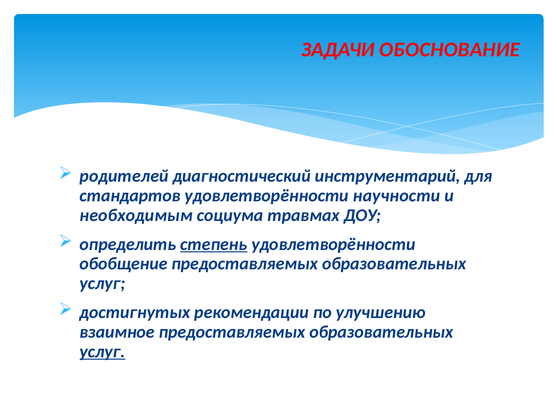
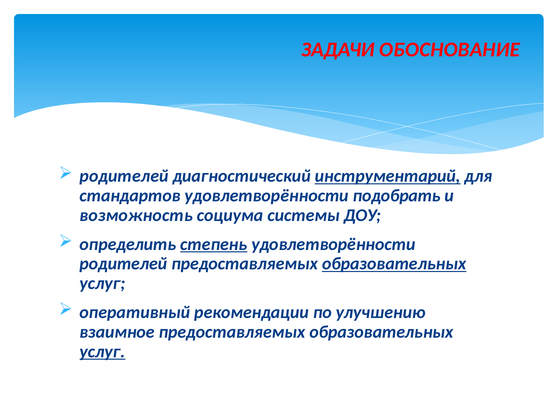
инструментарий underline: none -> present
научности: научности -> подобрать
необходимым: необходимым -> возможность
травмах: травмах -> системы
обобщение at (124, 264): обобщение -> родителей
образовательных at (394, 264) underline: none -> present
достигнутых: достигнутых -> оперативный
